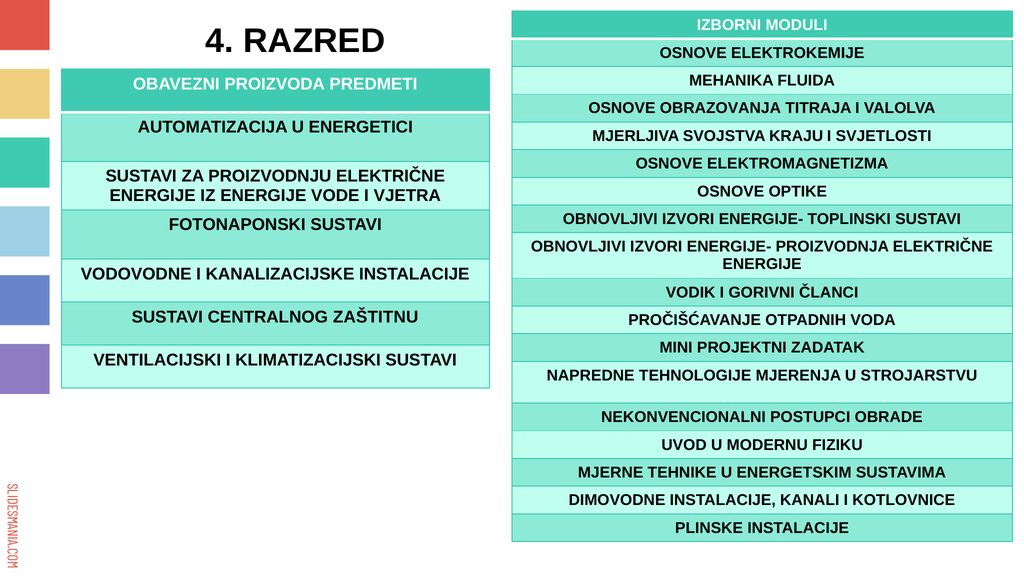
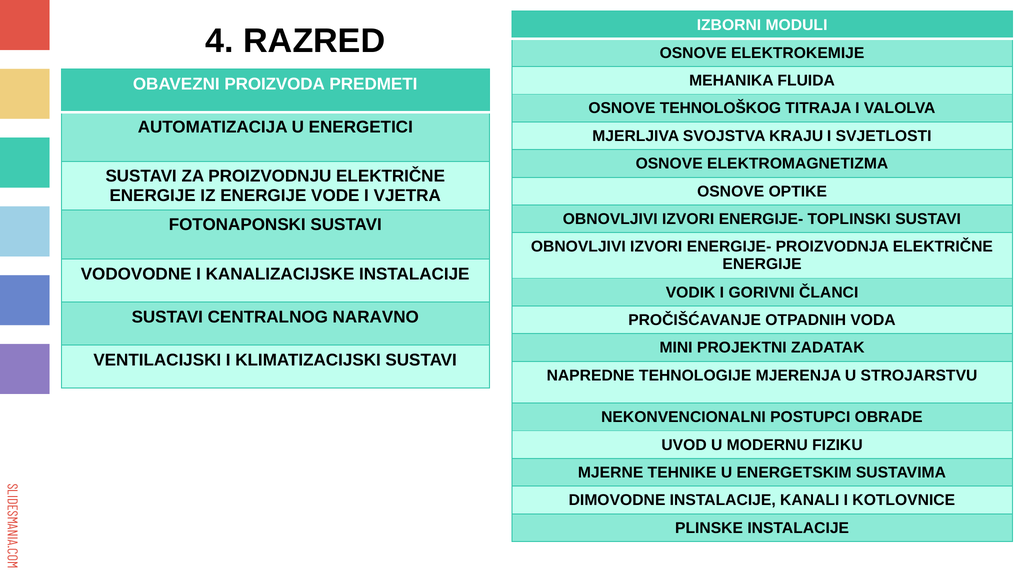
OBRAZOVANJA: OBRAZOVANJA -> TEHNOLOŠKOG
ZAŠTITNU: ZAŠTITNU -> NARAVNO
